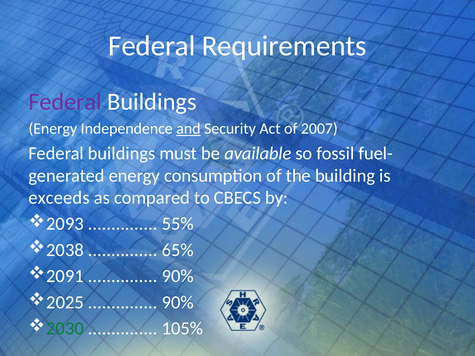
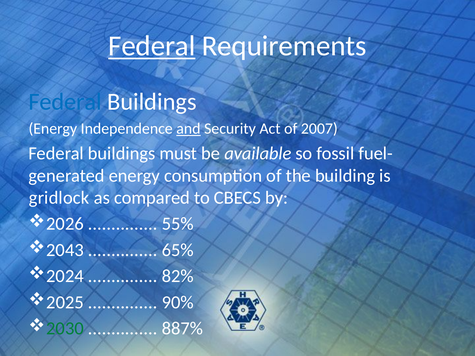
Federal at (152, 46) underline: none -> present
Federal at (65, 102) colour: purple -> blue
exceeds: exceeds -> gridlock
2093: 2093 -> 2026
2038: 2038 -> 2043
2091: 2091 -> 2024
90% at (178, 276): 90% -> 82%
105%: 105% -> 887%
